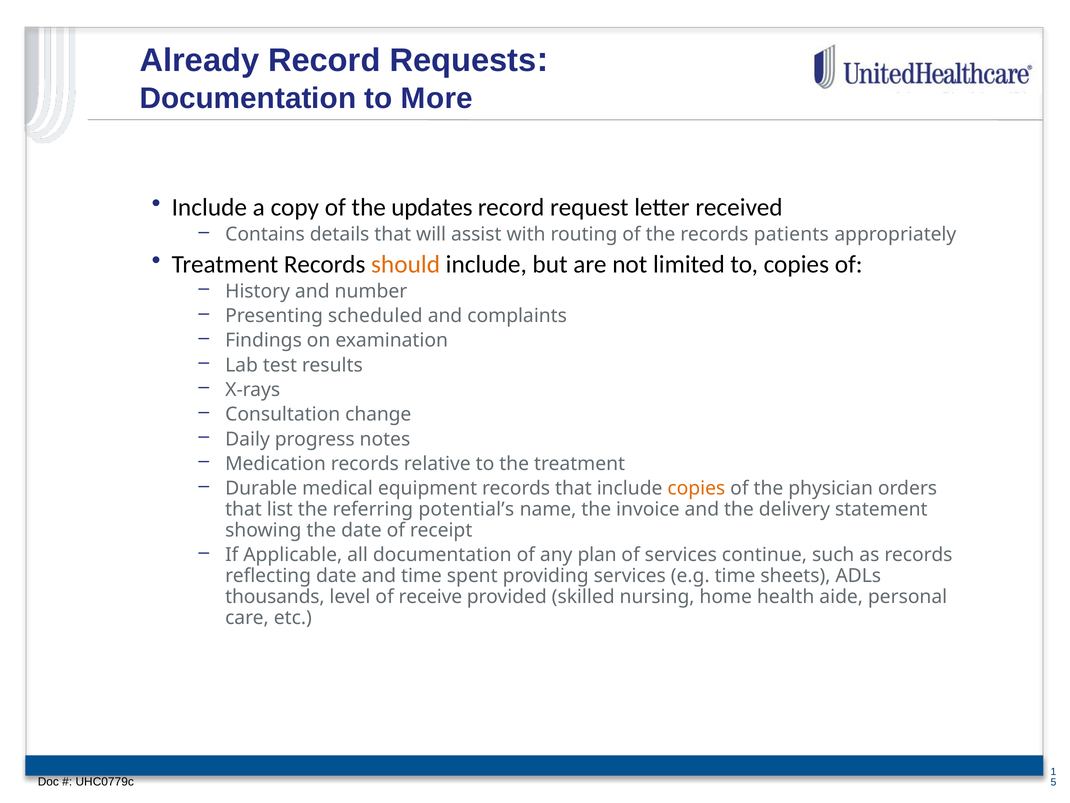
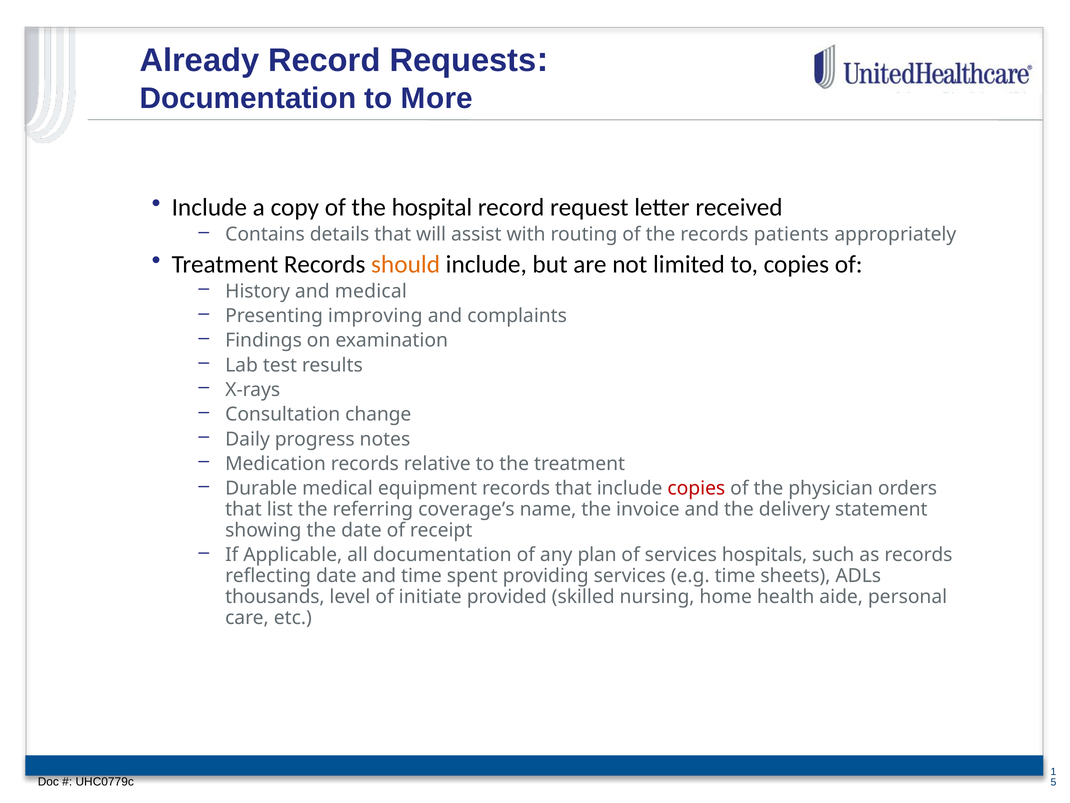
updates: updates -> hospital
and number: number -> medical
scheduled: scheduled -> improving
copies at (696, 488) colour: orange -> red
potential’s: potential’s -> coverage’s
continue: continue -> hospitals
receive: receive -> initiate
